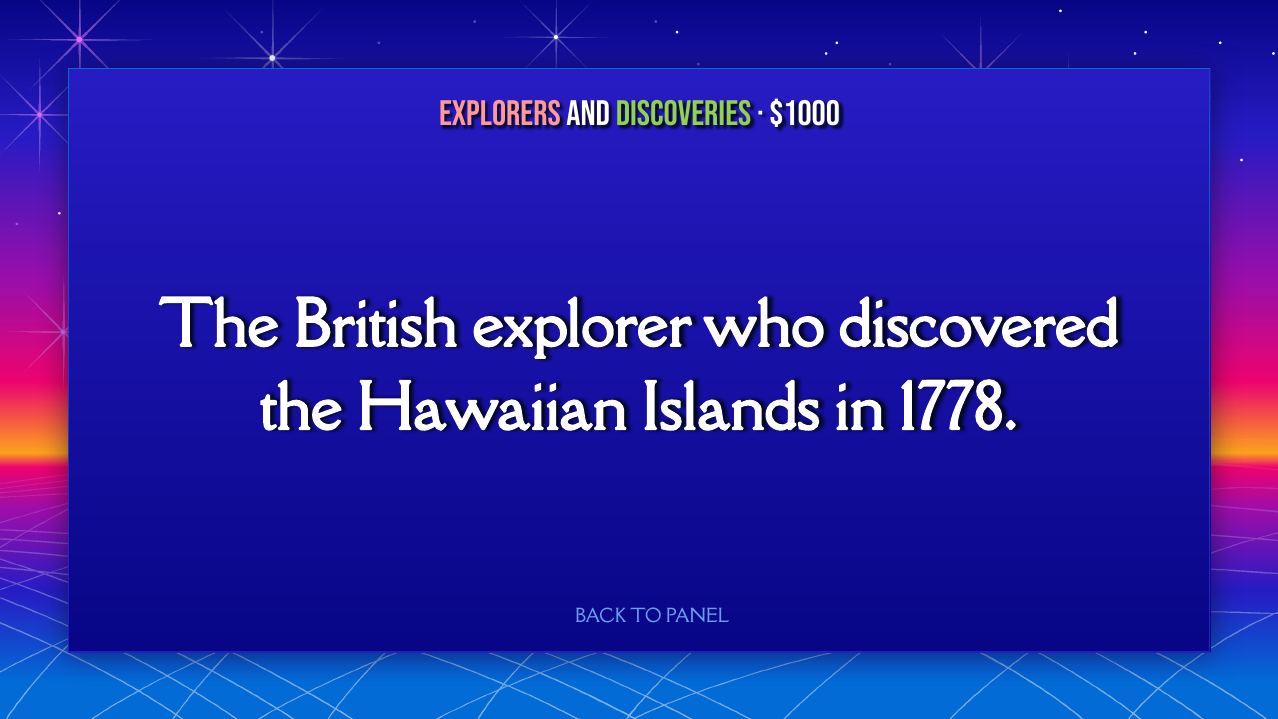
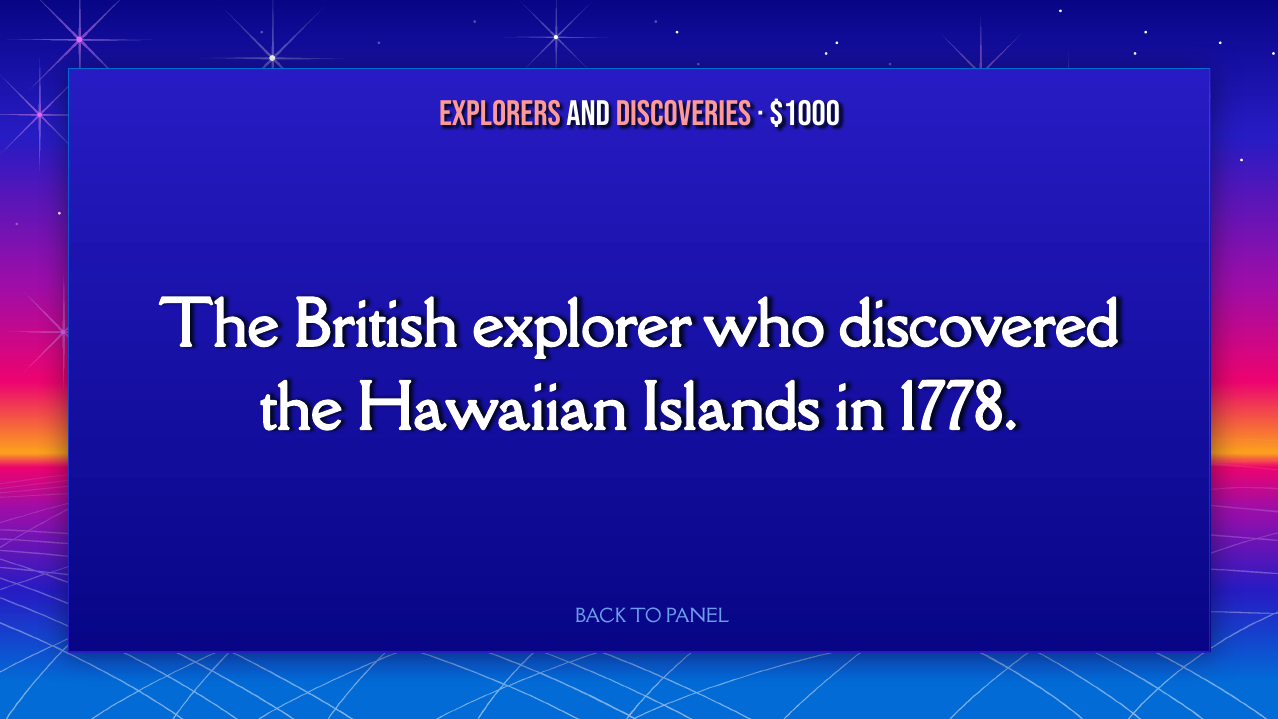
Discoveries colour: light green -> pink
